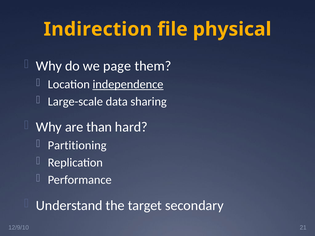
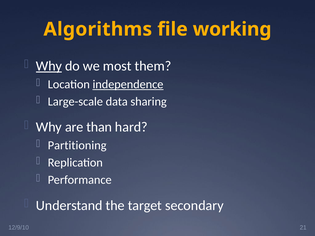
Indirection: Indirection -> Algorithms
physical: physical -> working
Why at (49, 66) underline: none -> present
page: page -> most
